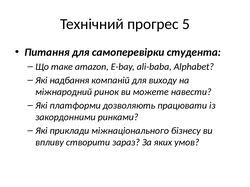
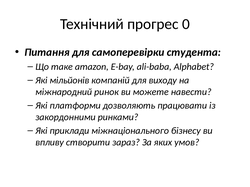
5: 5 -> 0
надбання: надбання -> мільйонів
